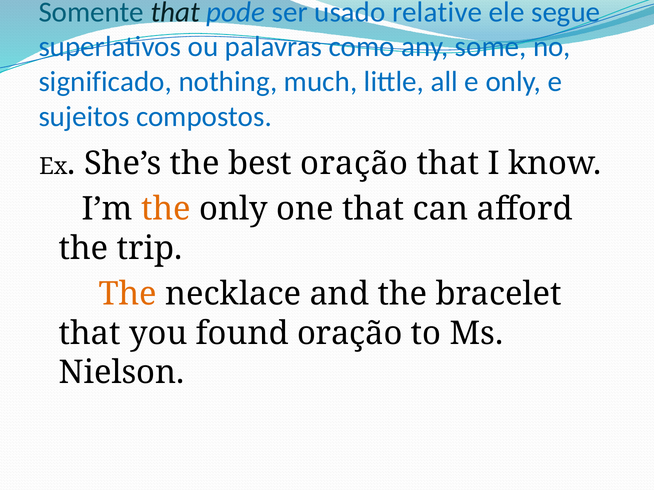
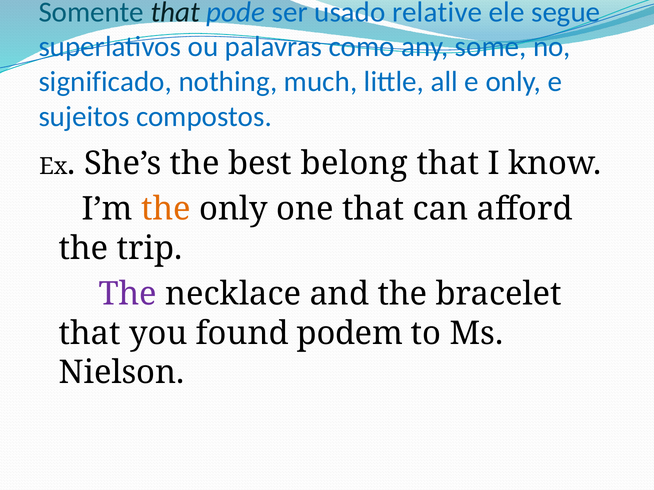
best oração: oração -> belong
The at (128, 294) colour: orange -> purple
found oração: oração -> podem
